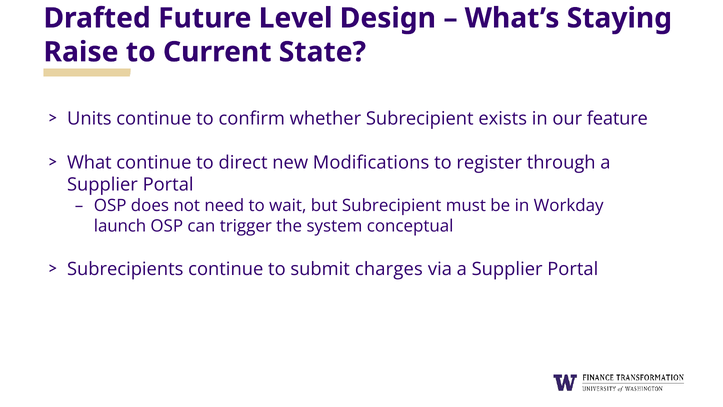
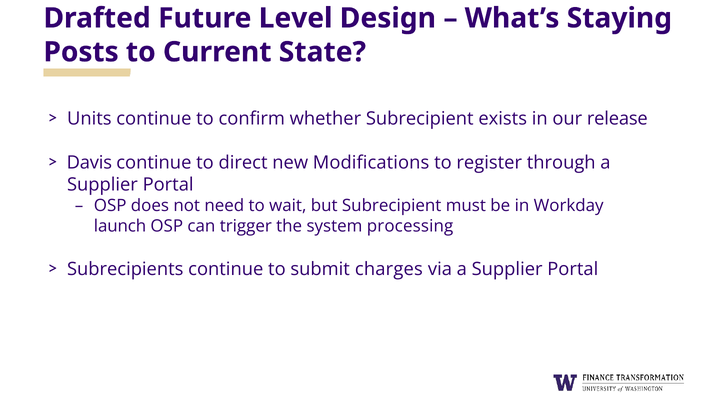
Raise: Raise -> Posts
feature: feature -> release
What: What -> Davis
conceptual: conceptual -> processing
